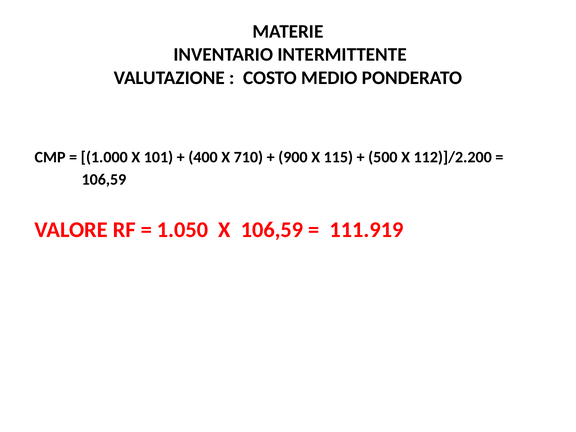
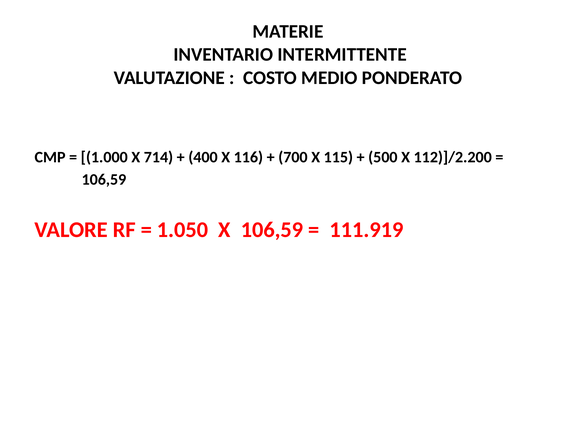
101: 101 -> 714
710: 710 -> 116
900: 900 -> 700
